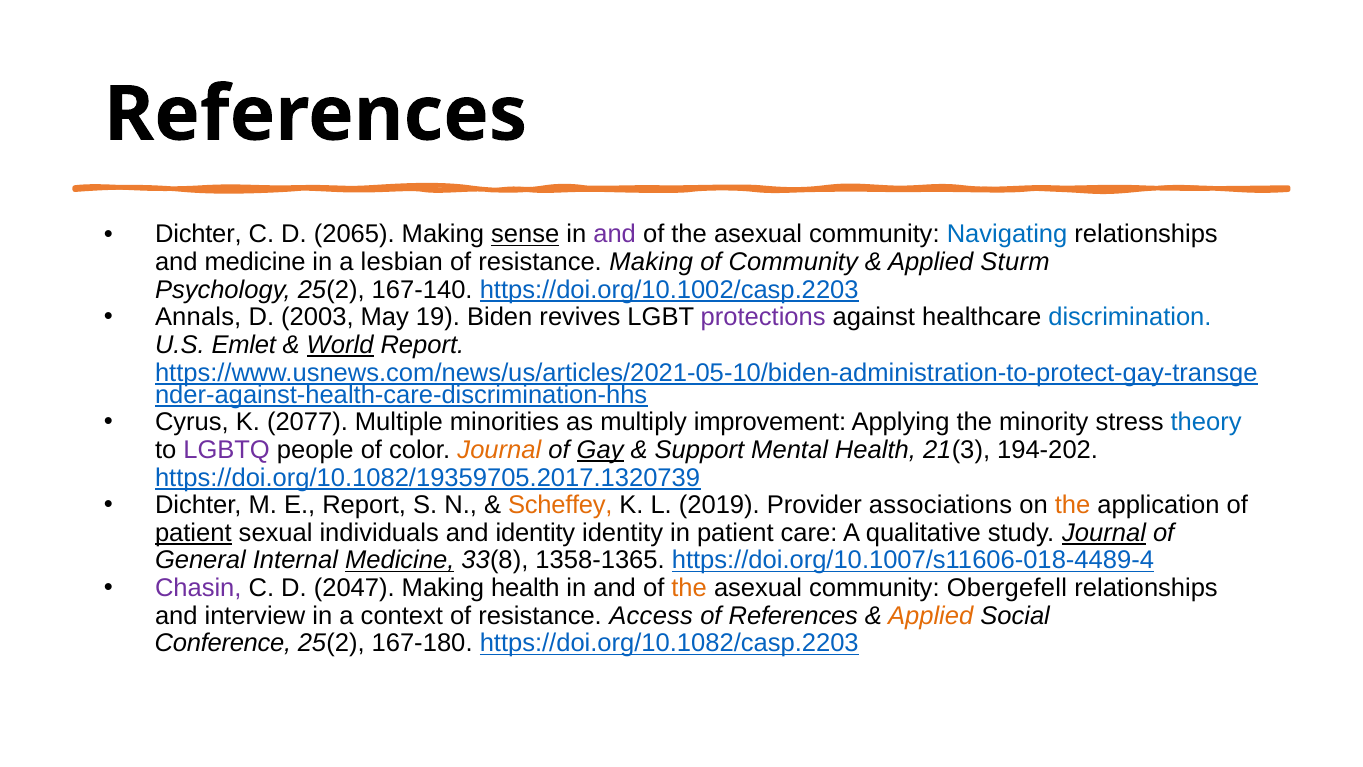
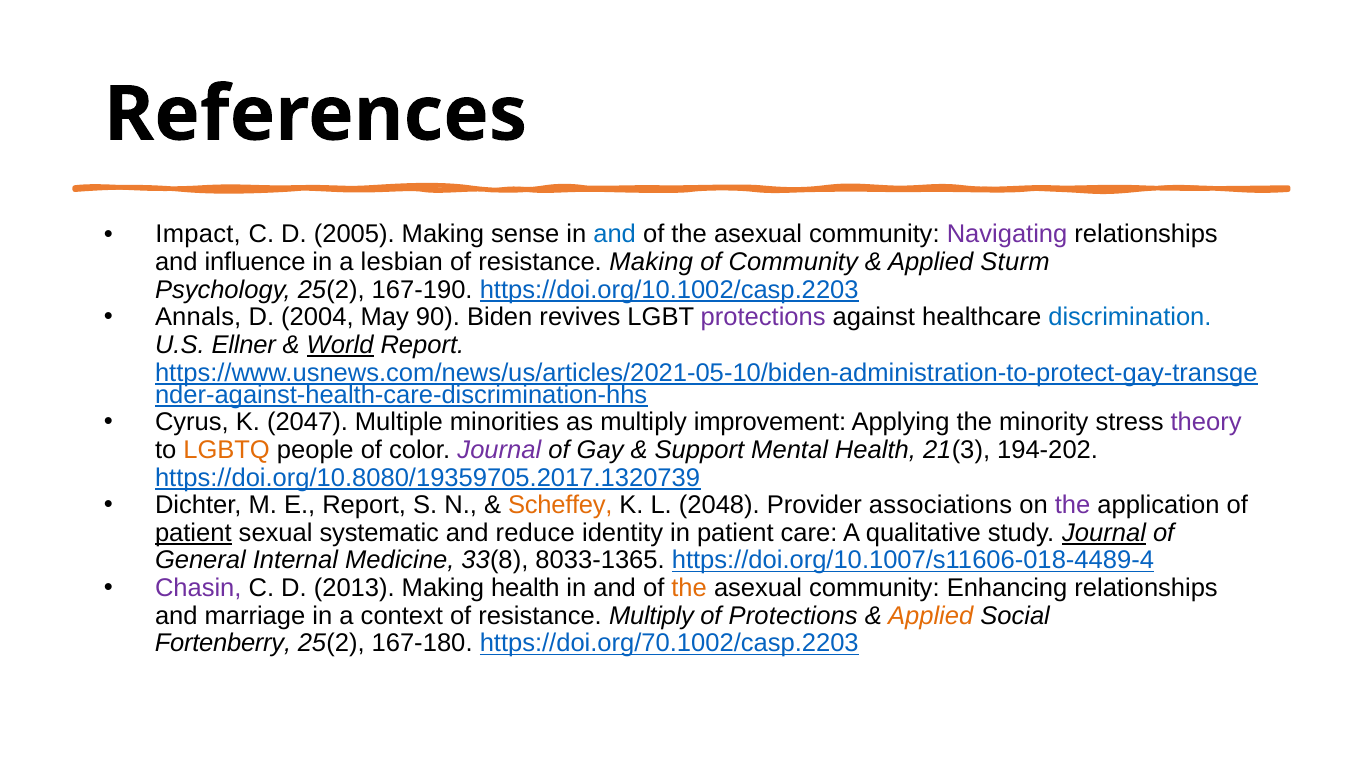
Dichter at (198, 234): Dichter -> Impact
2065: 2065 -> 2005
sense underline: present -> none
and at (615, 234) colour: purple -> blue
Navigating colour: blue -> purple
and medicine: medicine -> influence
167-140: 167-140 -> 167-190
2003: 2003 -> 2004
19: 19 -> 90
Emlet: Emlet -> Ellner
2077: 2077 -> 2047
theory colour: blue -> purple
LGBTQ colour: purple -> orange
Journal at (499, 450) colour: orange -> purple
Gay underline: present -> none
https://doi.org/10.1082/19359705.2017.1320739: https://doi.org/10.1082/19359705.2017.1320739 -> https://doi.org/10.8080/19359705.2017.1320739
2019: 2019 -> 2048
the at (1073, 505) colour: orange -> purple
individuals: individuals -> systematic
and identity: identity -> reduce
Medicine at (400, 560) underline: present -> none
1358-1365: 1358-1365 -> 8033-1365
2047: 2047 -> 2013
Obergefell: Obergefell -> Enhancing
interview: interview -> marriage
resistance Access: Access -> Multiply
of References: References -> Protections
Conference: Conference -> Fortenberry
https://doi.org/10.1082/casp.2203: https://doi.org/10.1082/casp.2203 -> https://doi.org/70.1002/casp.2203
